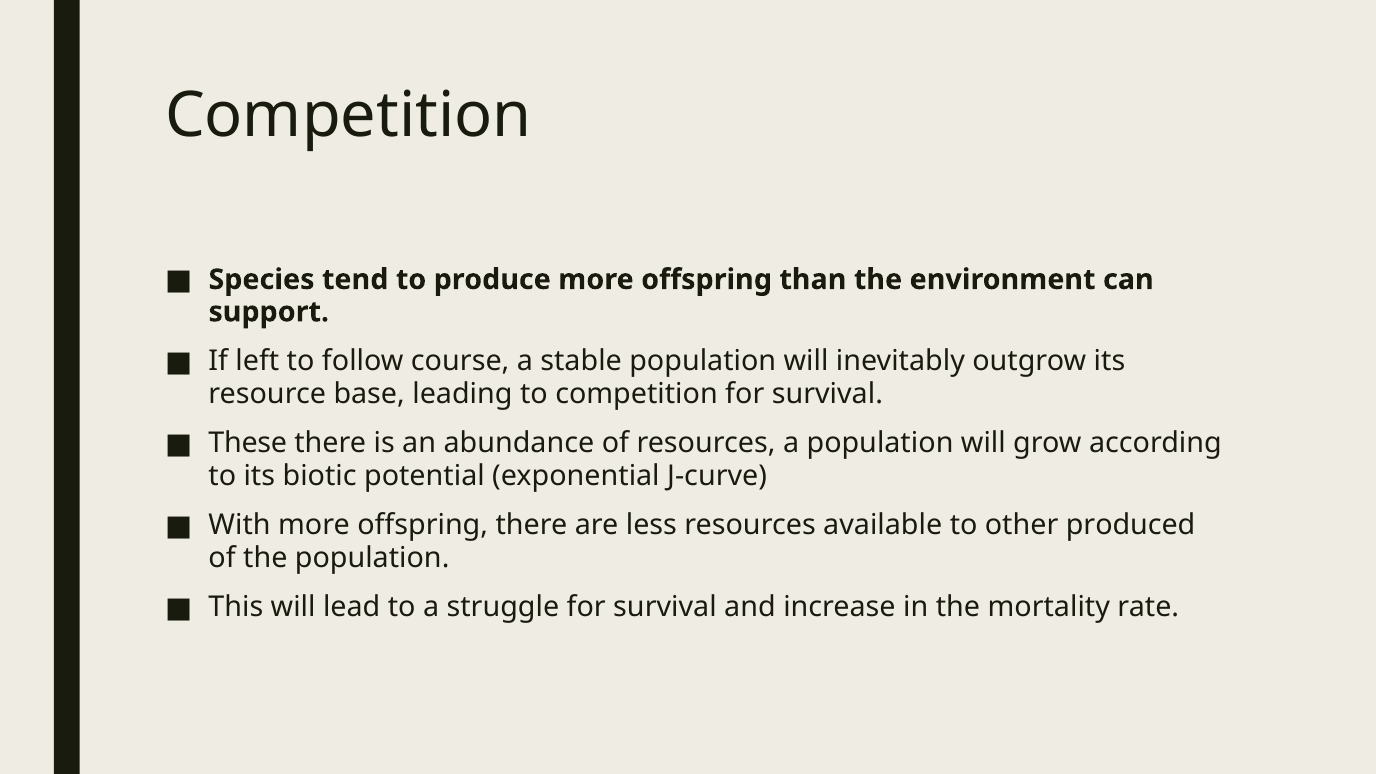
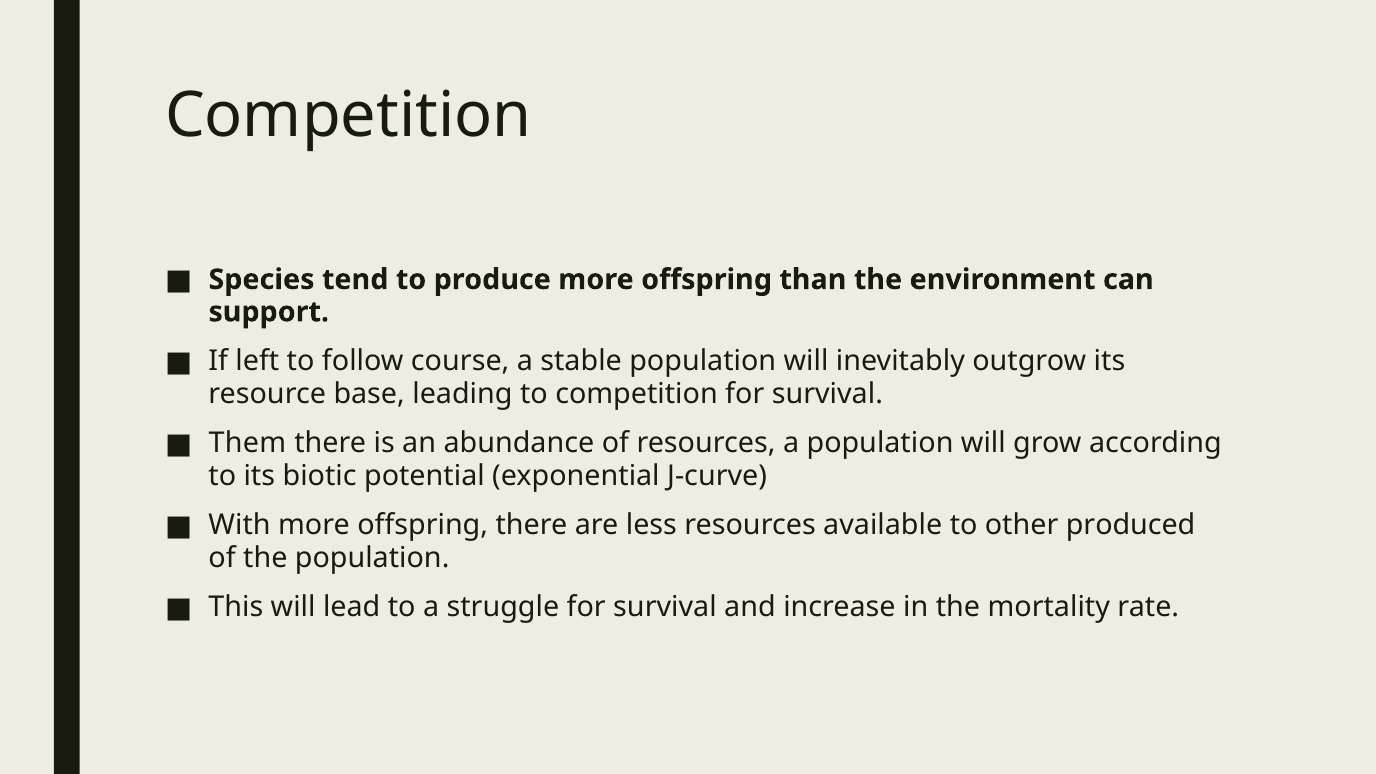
These: These -> Them
